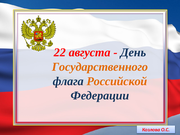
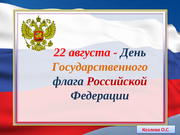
Российской colour: orange -> red
